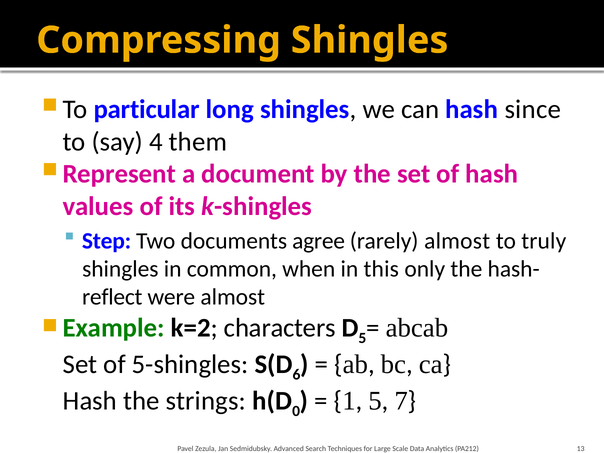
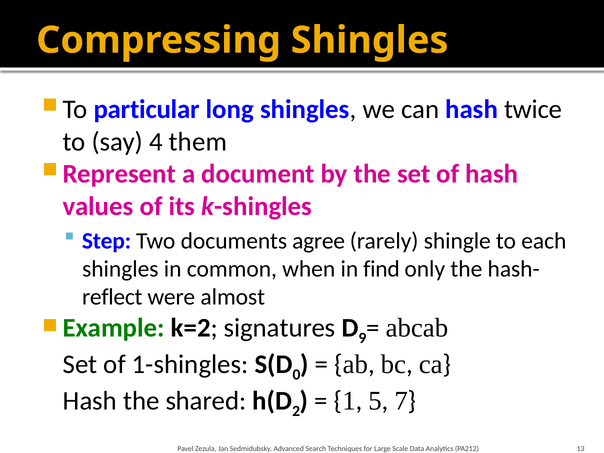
since: since -> twice
rarely almost: almost -> shingle
truly: truly -> each
this: this -> find
characters: characters -> signatures
5 at (362, 338): 5 -> 9
5-shingles: 5-shingles -> 1-shingles
6: 6 -> 0
strings: strings -> shared
0: 0 -> 2
